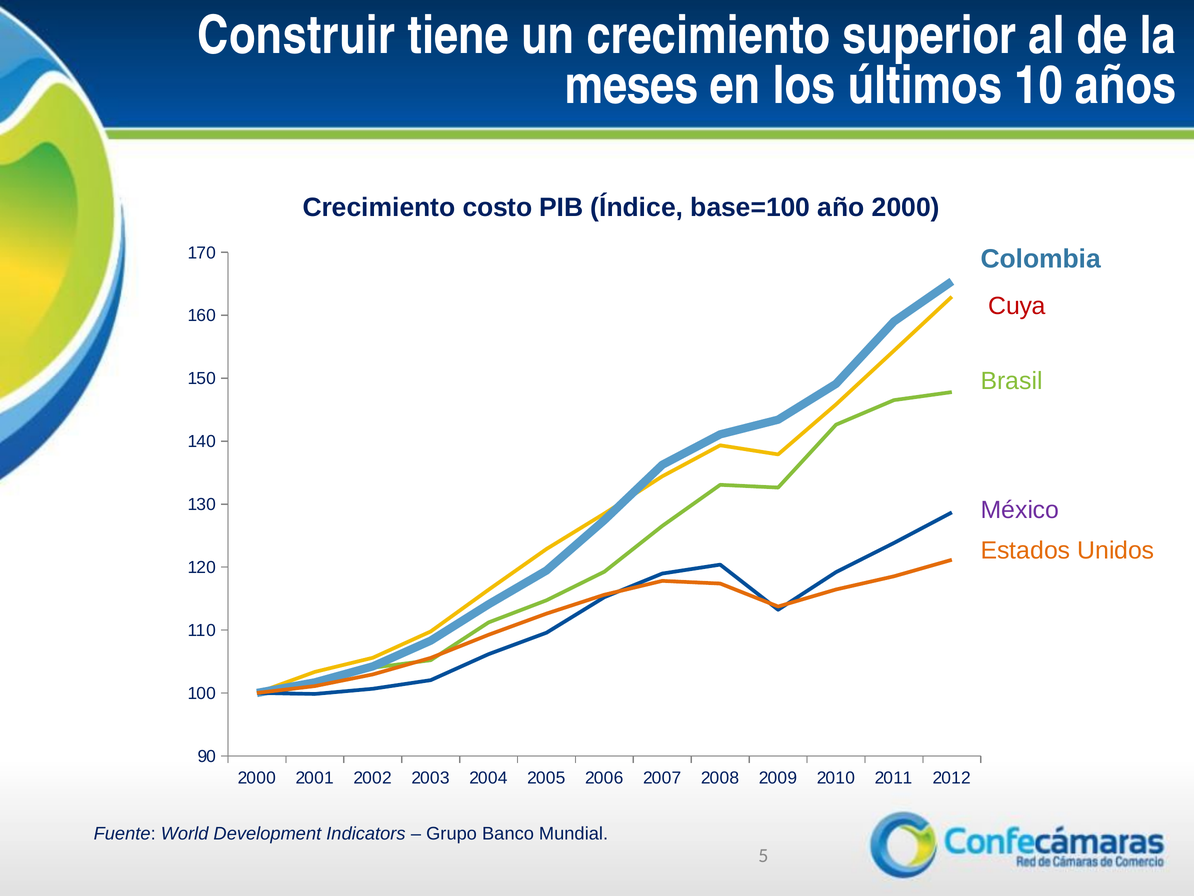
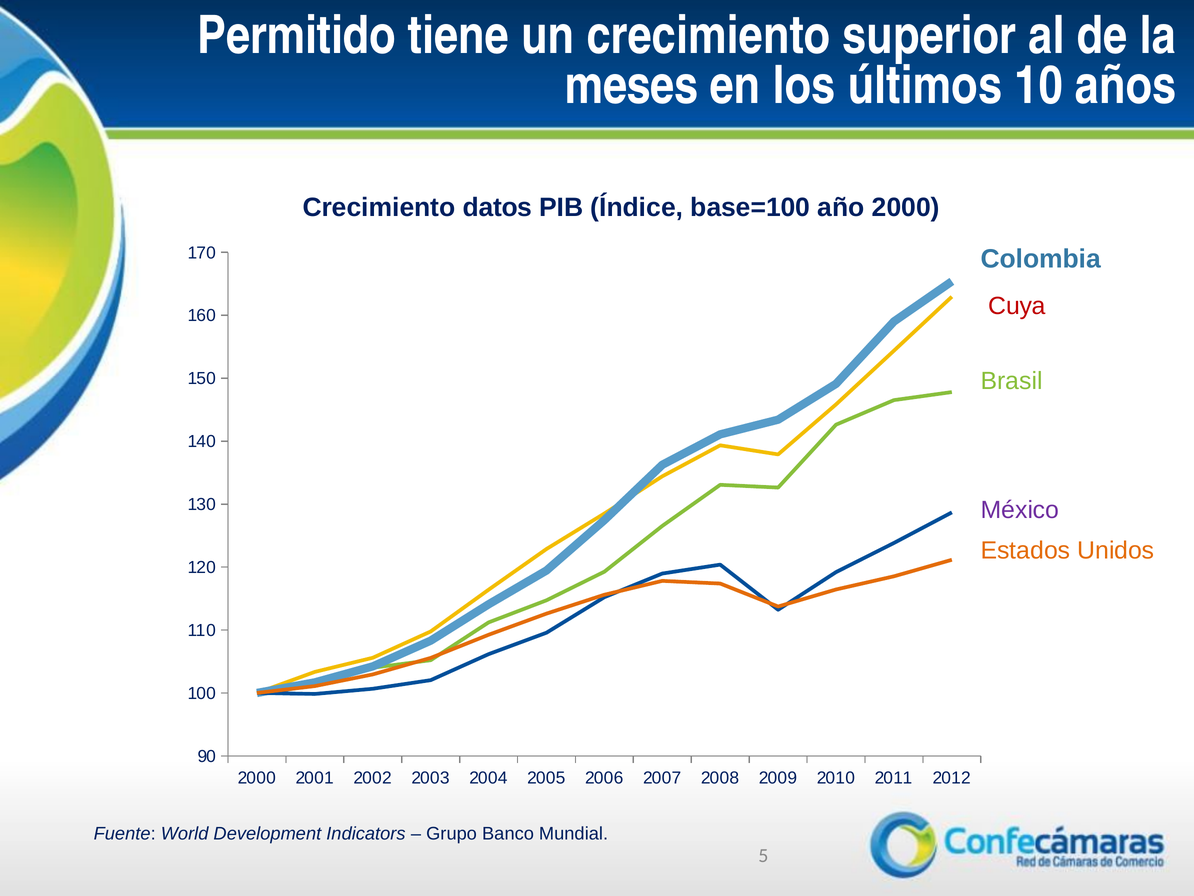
Construir: Construir -> Permitido
costo: costo -> datos
